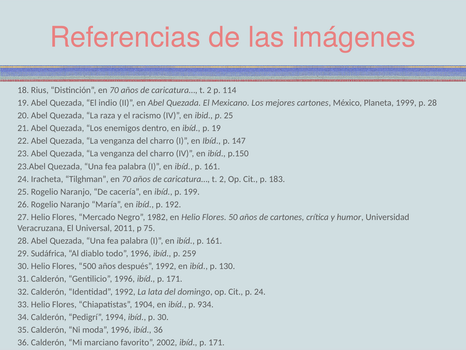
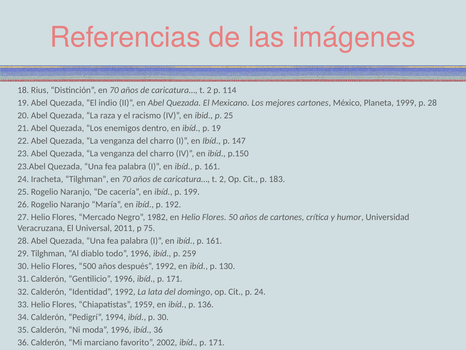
29 Sudáfrica: Sudáfrica -> Tilghman
1904: 1904 -> 1959
934: 934 -> 136
